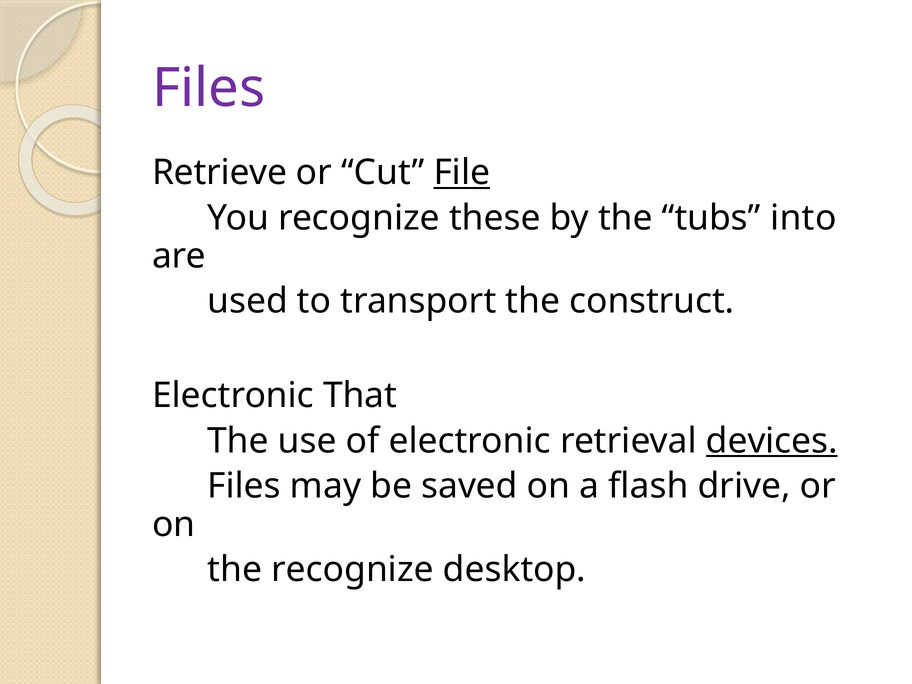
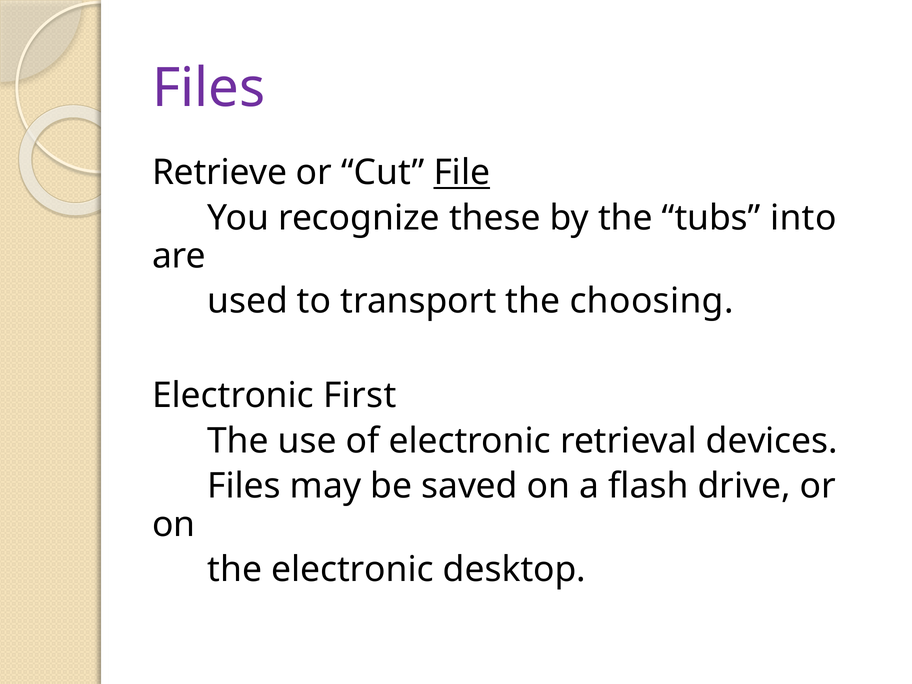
construct: construct -> choosing
That: That -> First
devices underline: present -> none
the recognize: recognize -> electronic
